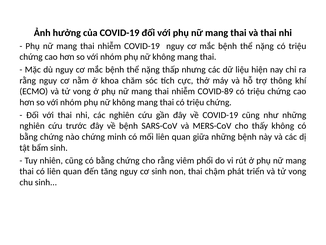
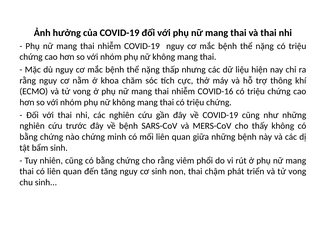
COVID-89: COVID-89 -> COVID-16
